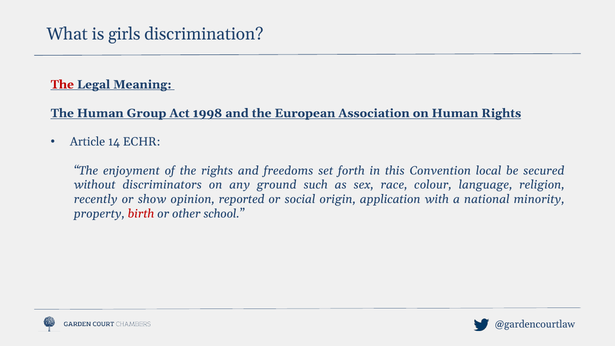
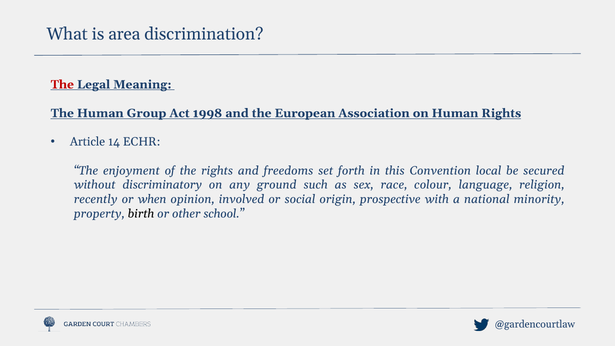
girls: girls -> area
discriminators: discriminators -> discriminatory
show: show -> when
reported: reported -> involved
application: application -> prospective
birth colour: red -> black
